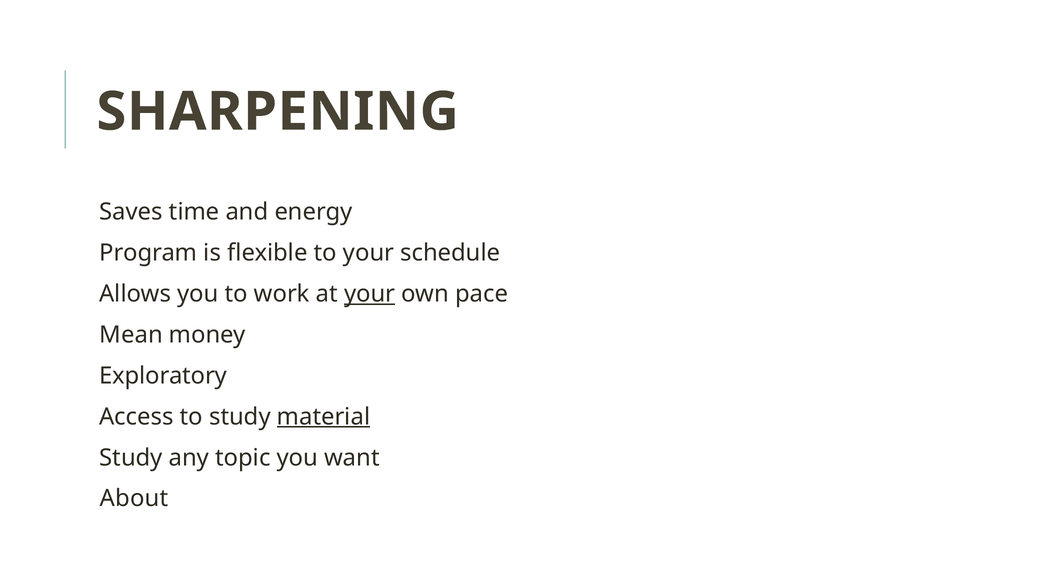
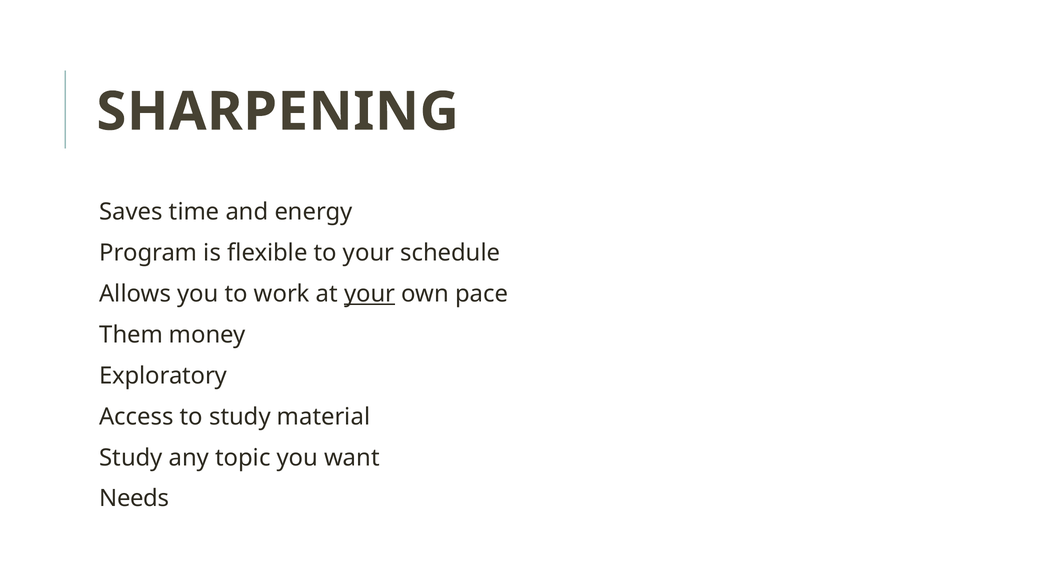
Mean: Mean -> Them
material underline: present -> none
About: About -> Needs
